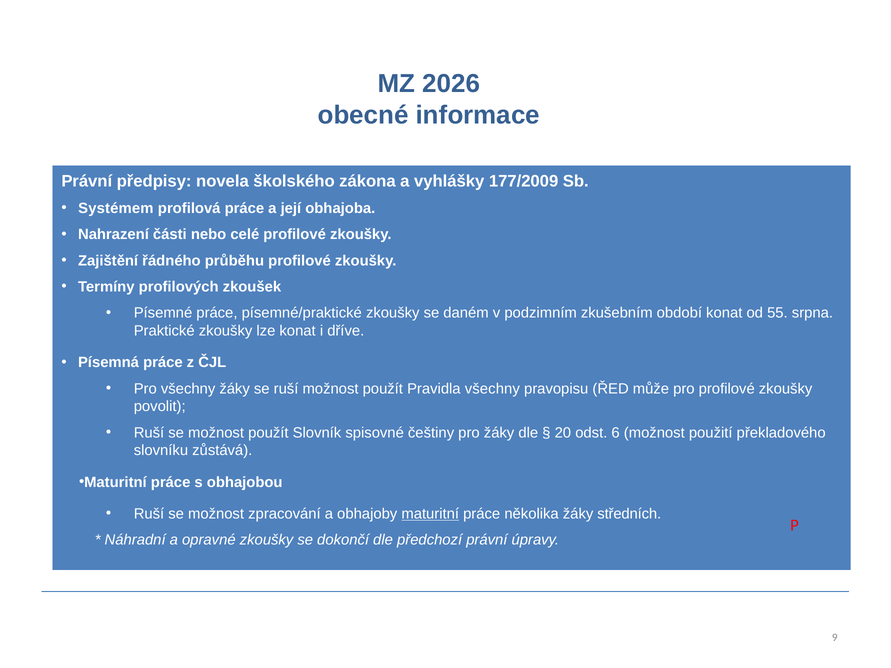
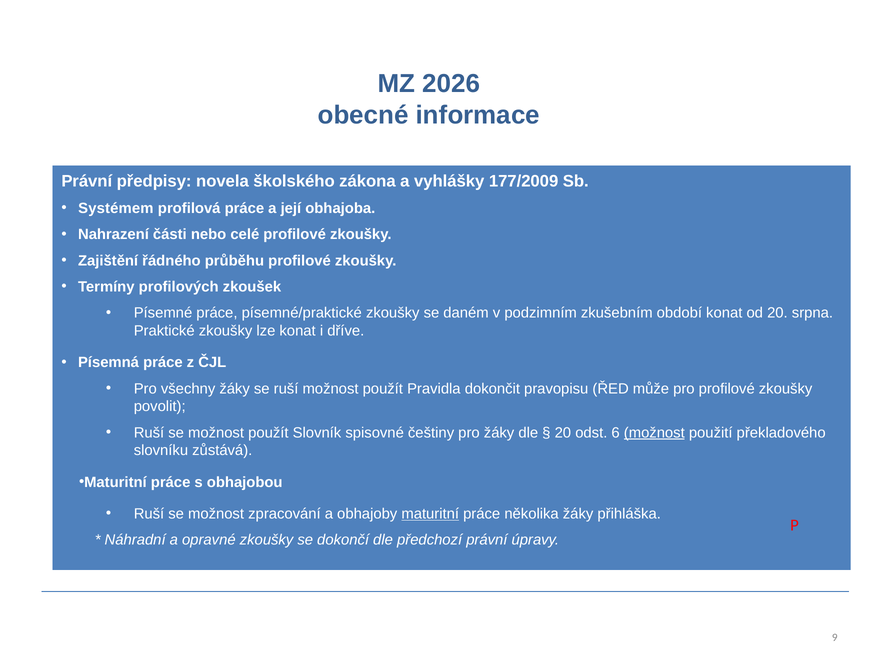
od 55: 55 -> 20
Pravidla všechny: všechny -> dokončit
možnost at (654, 433) underline: none -> present
středních: středních -> přihláška
